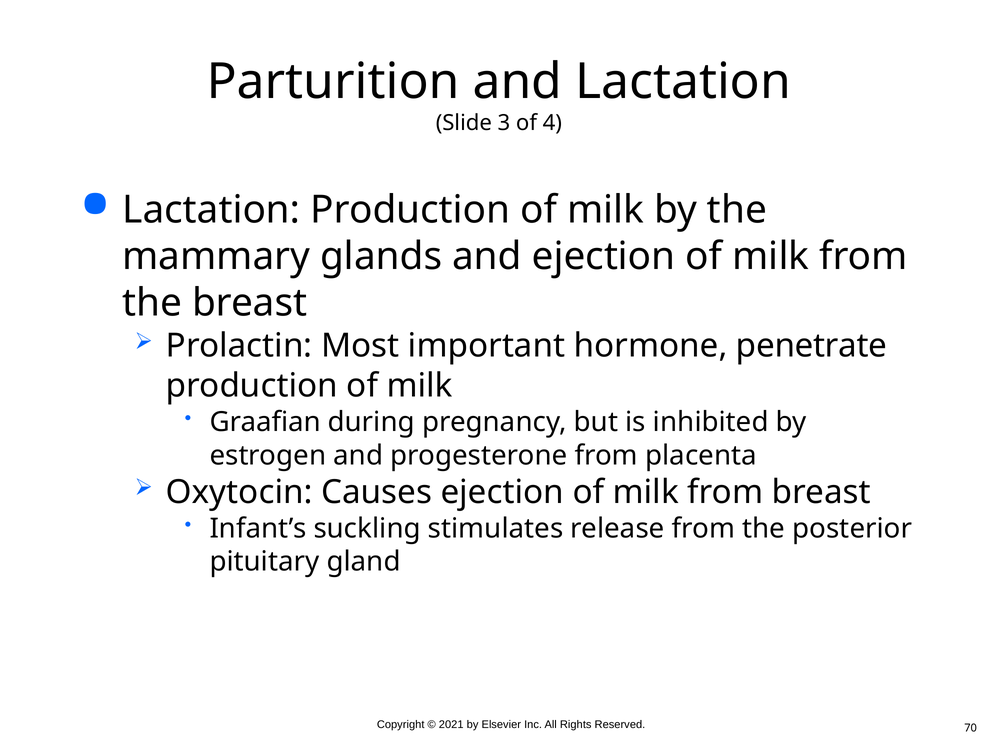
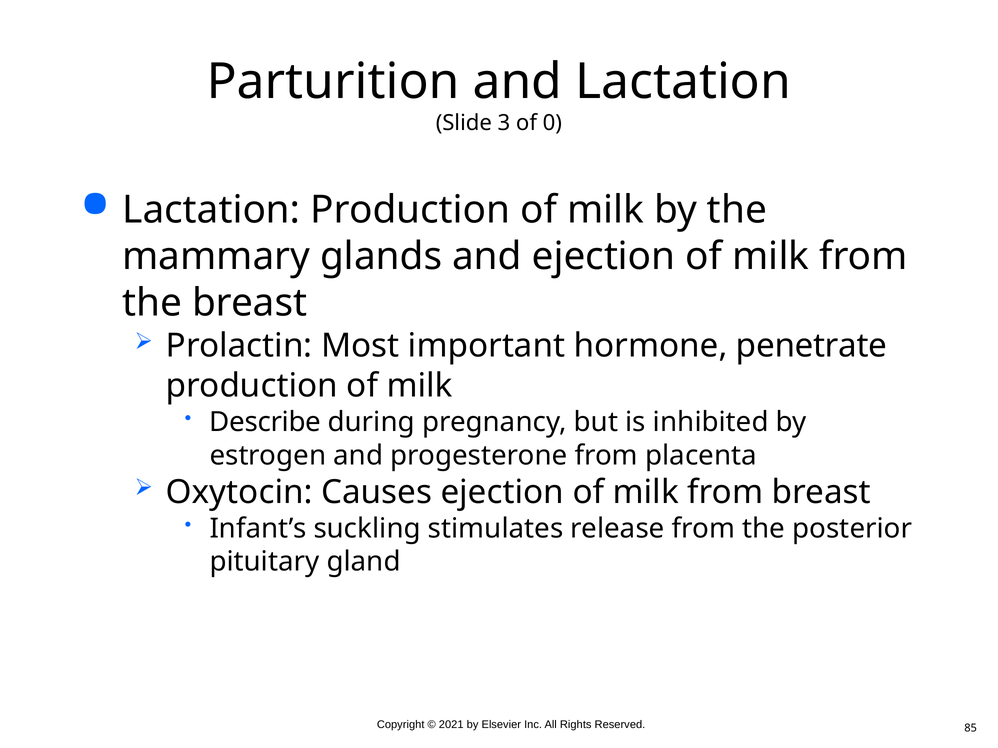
4: 4 -> 0
Graafian: Graafian -> Describe
70: 70 -> 85
